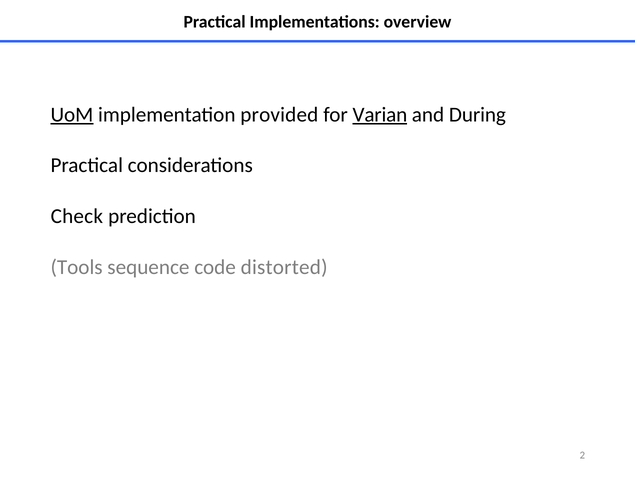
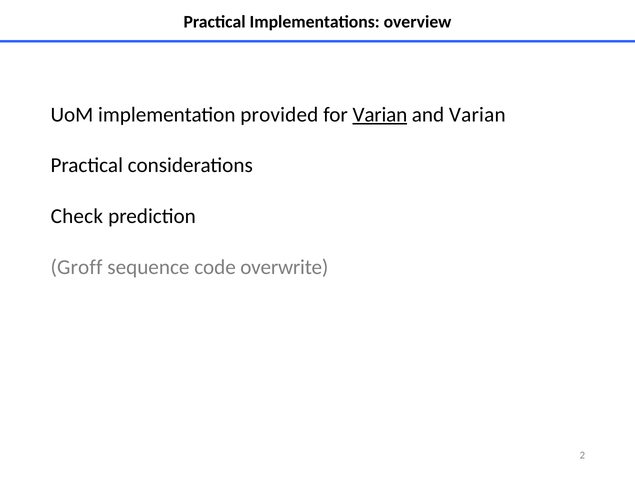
UoM underline: present -> none
and During: During -> Varian
Tools: Tools -> Groff
distorted: distorted -> overwrite
